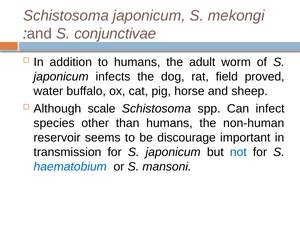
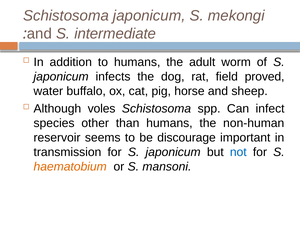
conjunctivae: conjunctivae -> intermediate
scale: scale -> voles
haematobium colour: blue -> orange
